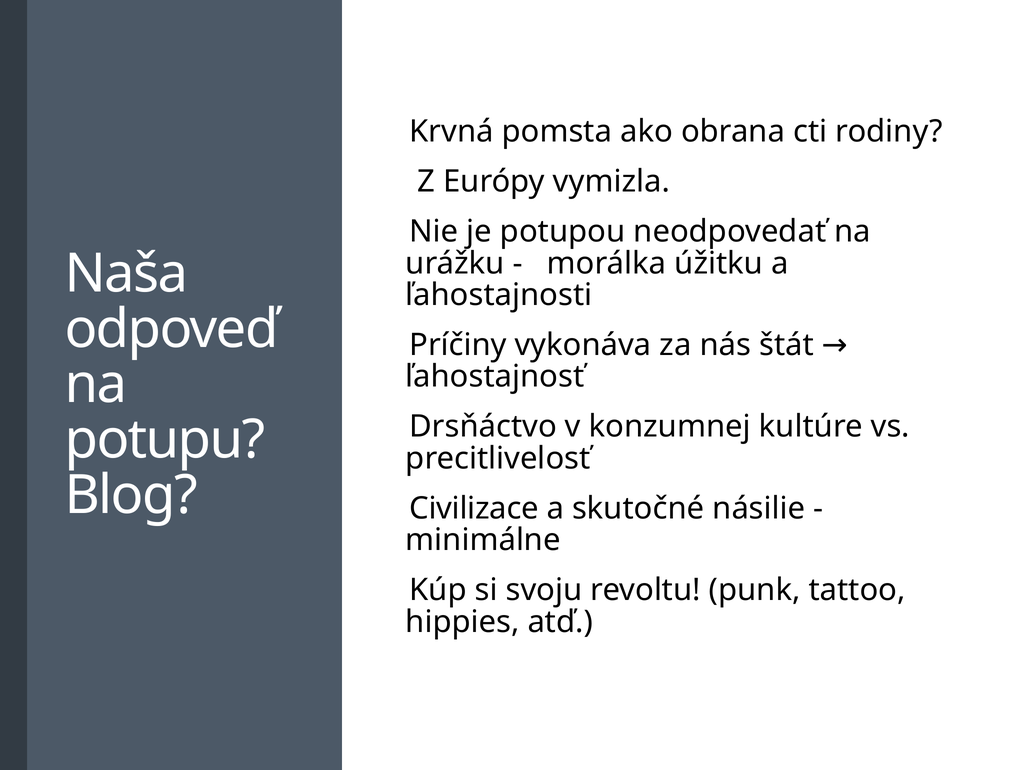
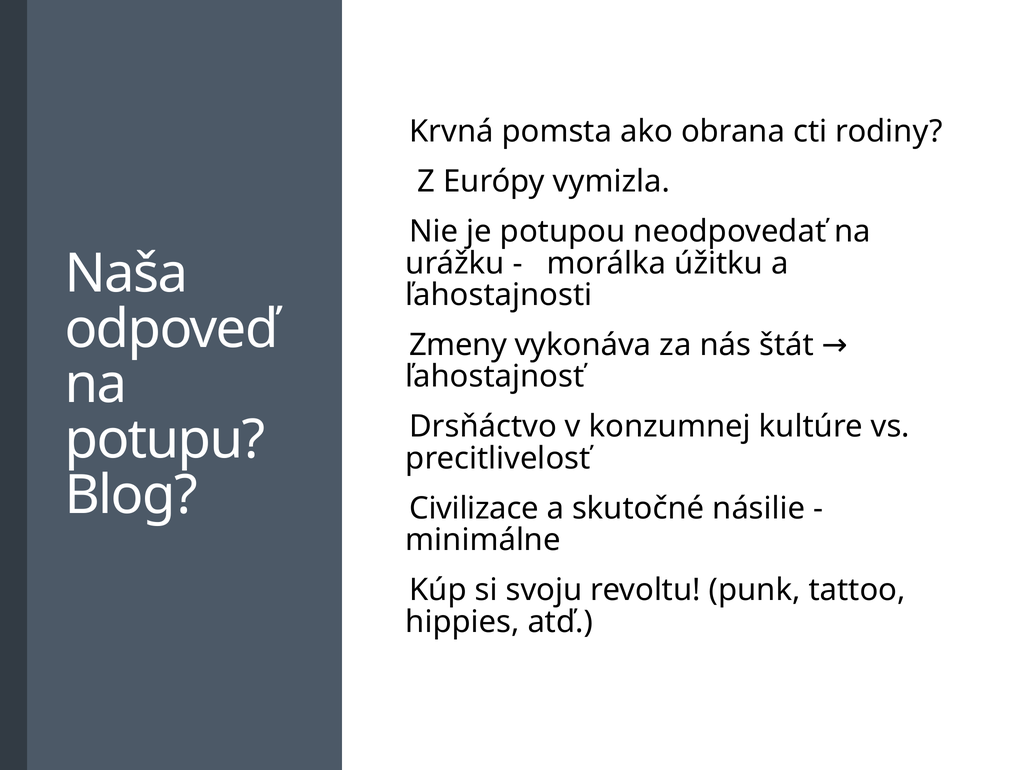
Príčiny: Príčiny -> Zmeny
